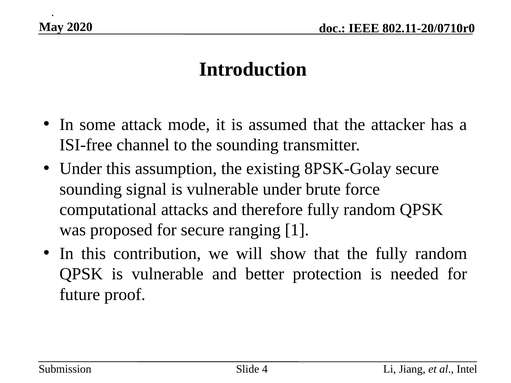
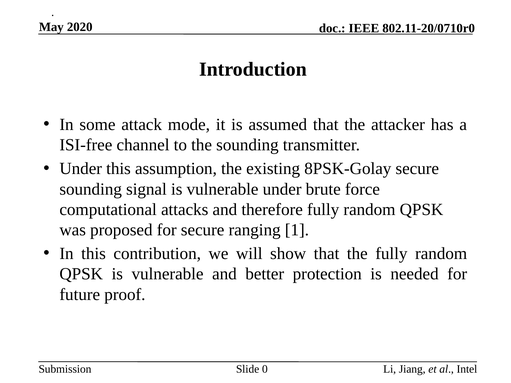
4: 4 -> 0
